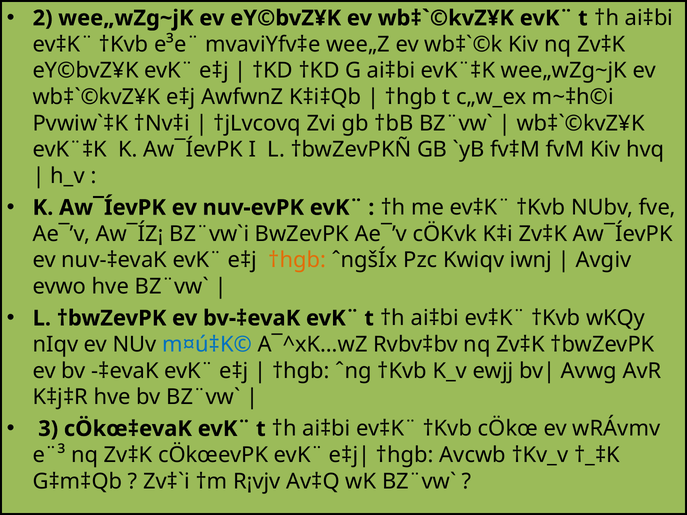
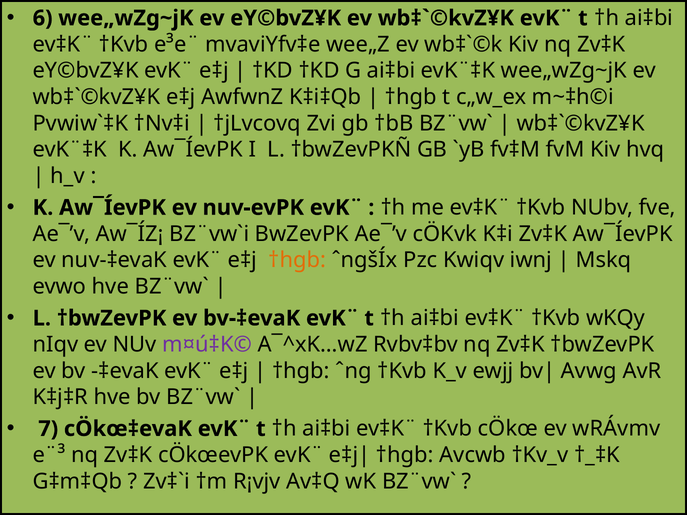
2: 2 -> 6
Avgiv: Avgiv -> Mskq
m¤ú‡K© colour: blue -> purple
3: 3 -> 7
